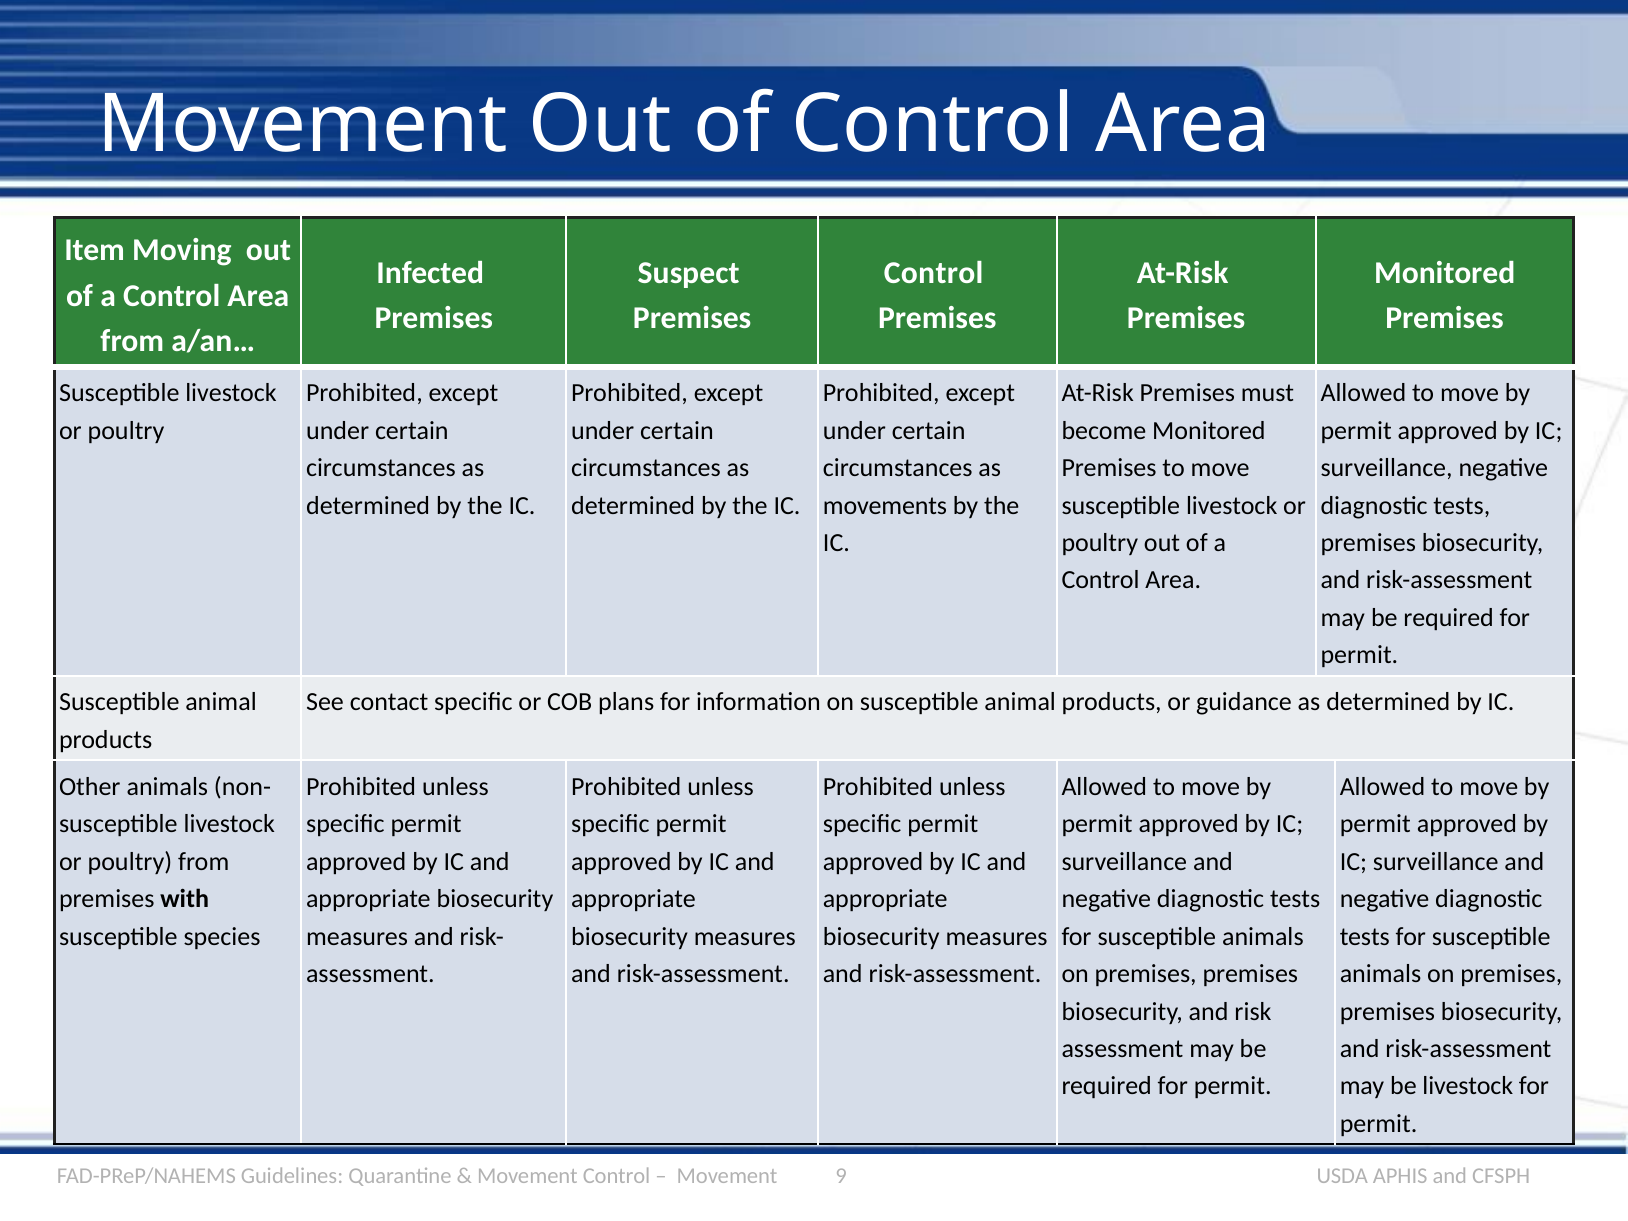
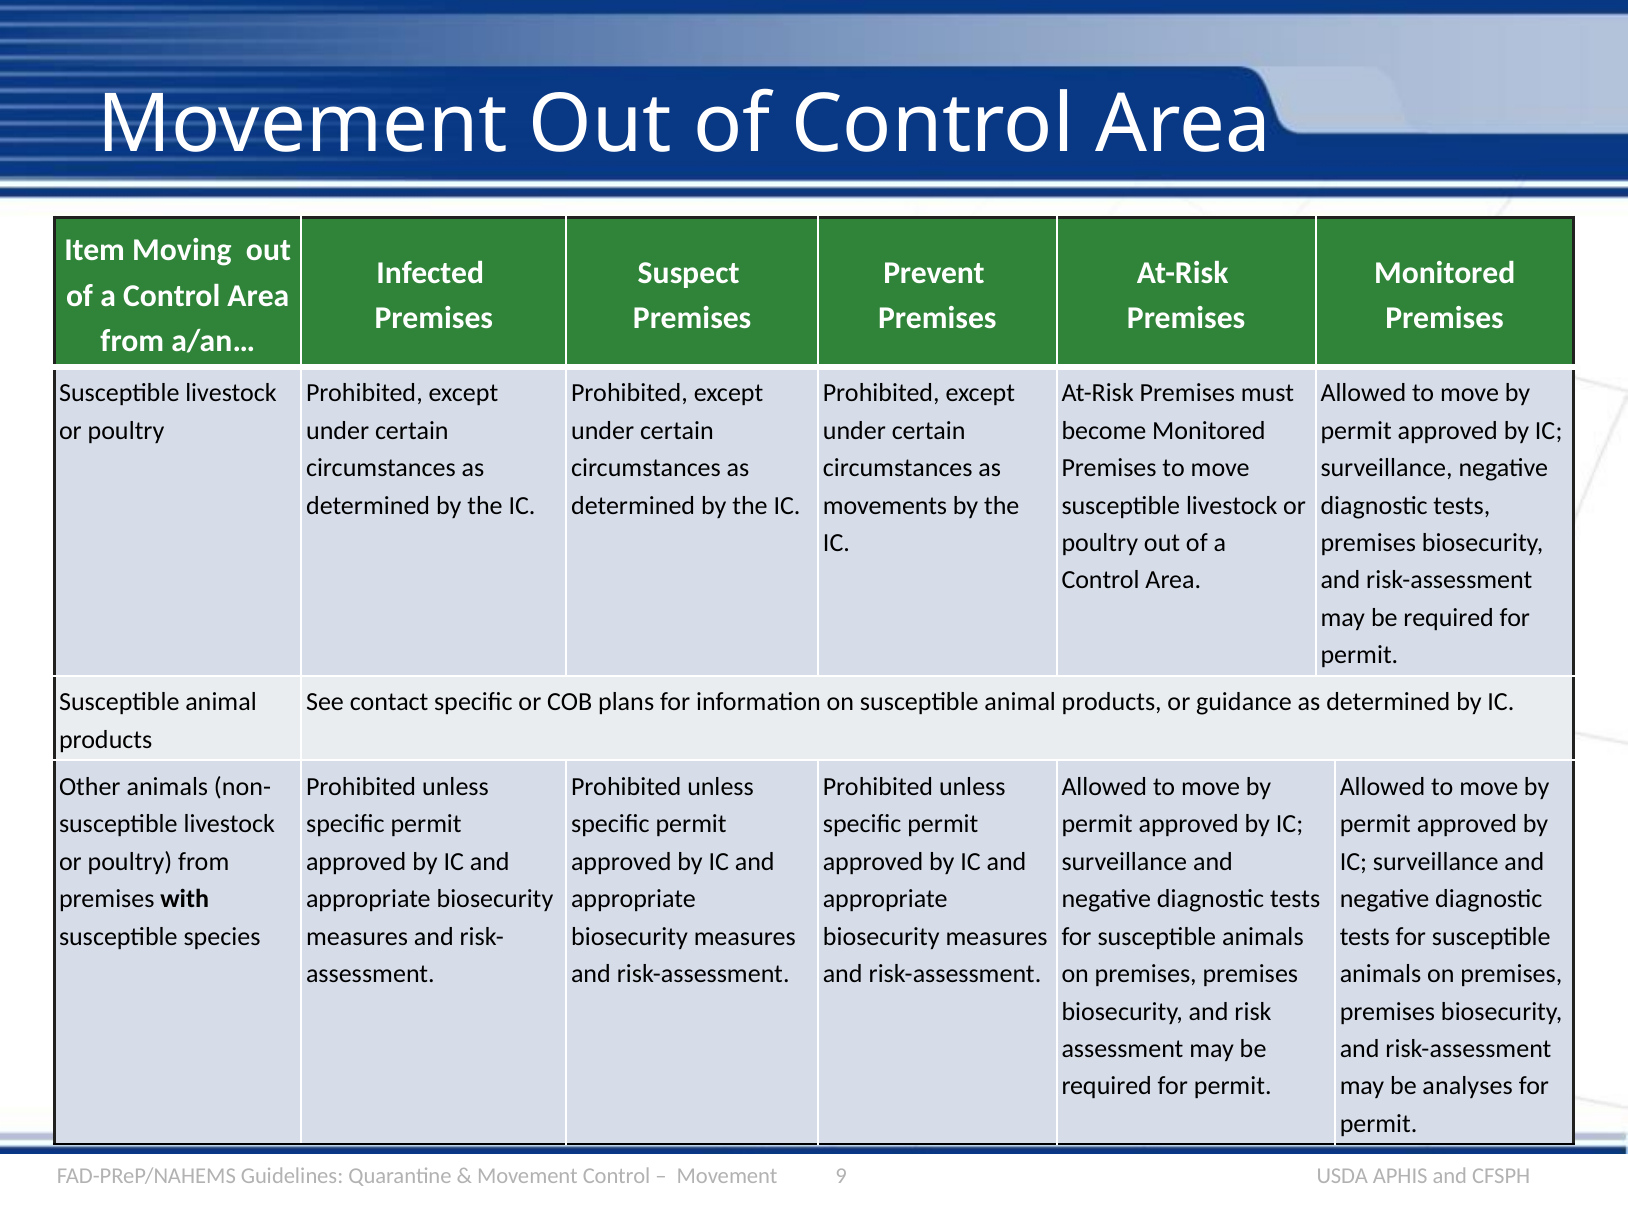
Control at (934, 273): Control -> Prevent
be livestock: livestock -> analyses
